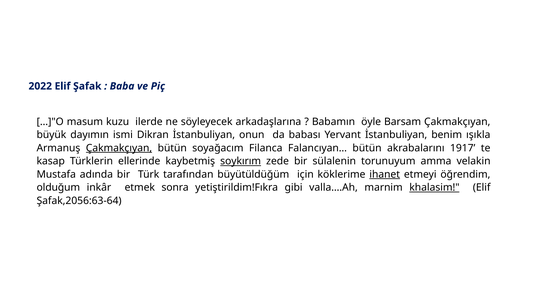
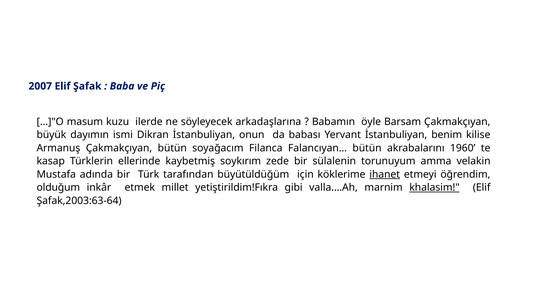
2022: 2022 -> 2007
ışıkla: ışıkla -> kilise
Çakmakçıyan at (119, 148) underline: present -> none
1917: 1917 -> 1960
soykırım underline: present -> none
sonra: sonra -> millet
Şafak,2056:63-64: Şafak,2056:63-64 -> Şafak,2003:63-64
